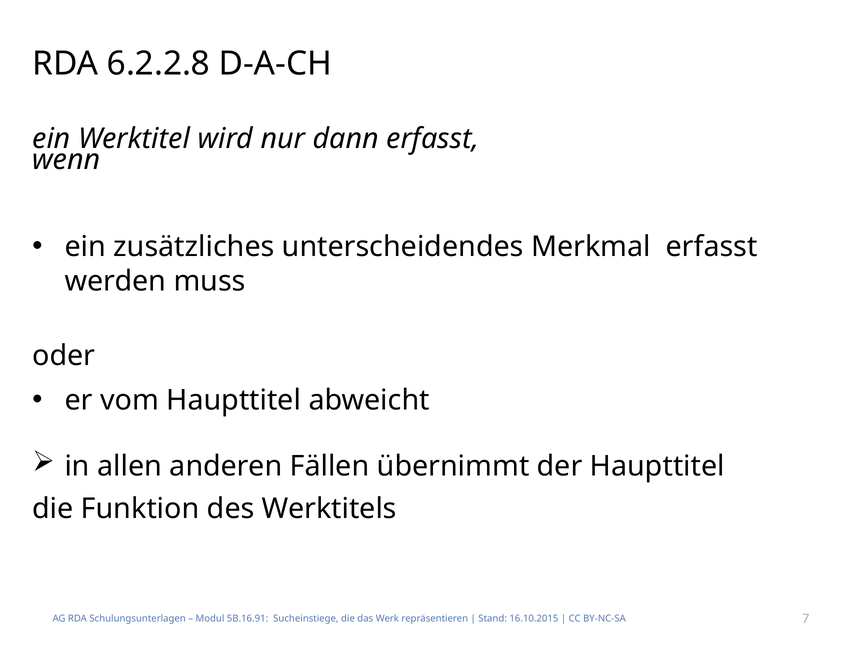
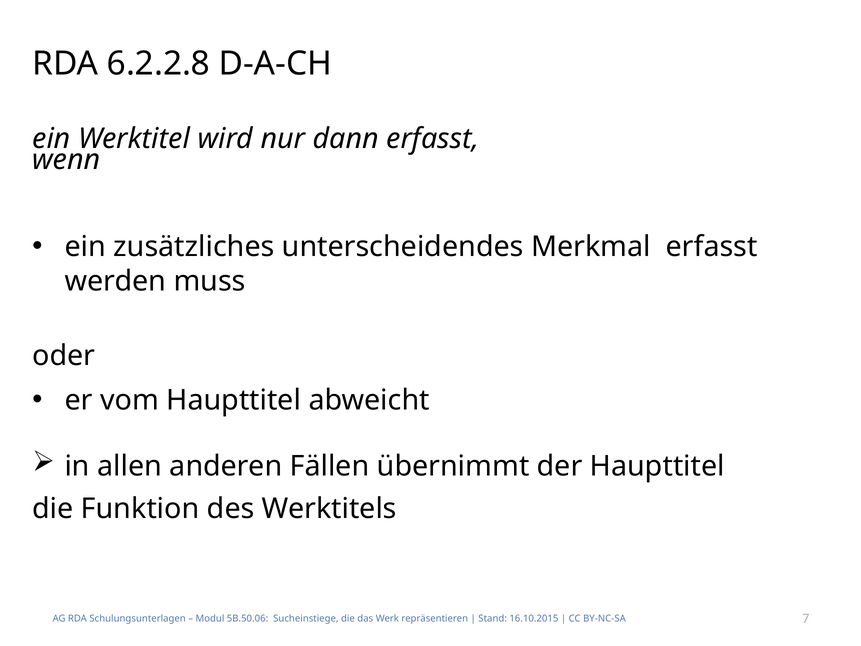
5B.16.91: 5B.16.91 -> 5B.50.06
